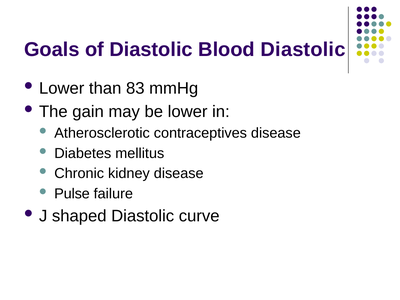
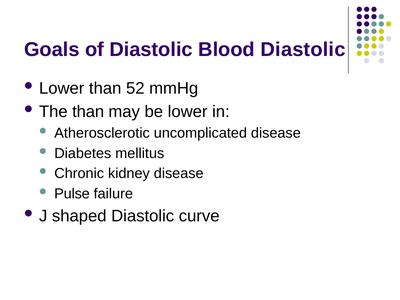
83: 83 -> 52
The gain: gain -> than
contraceptives: contraceptives -> uncomplicated
